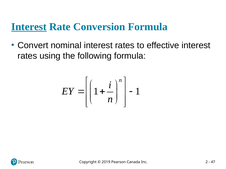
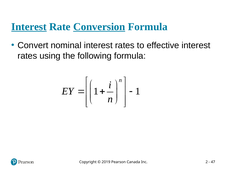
Conversion underline: none -> present
